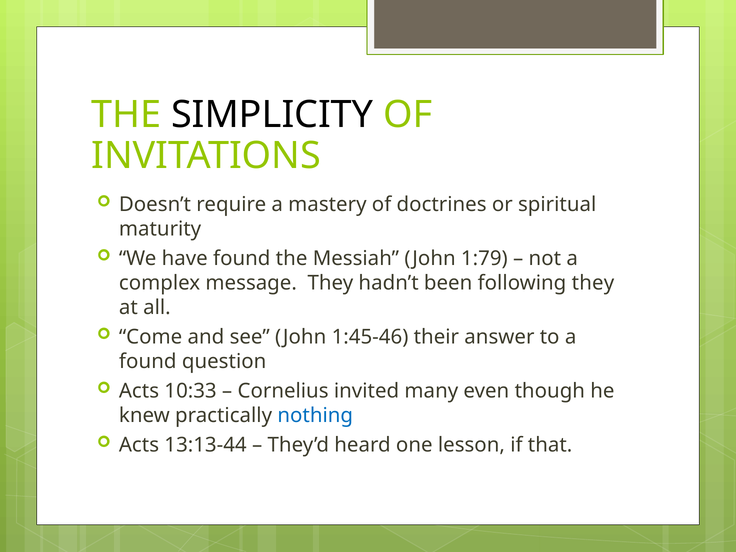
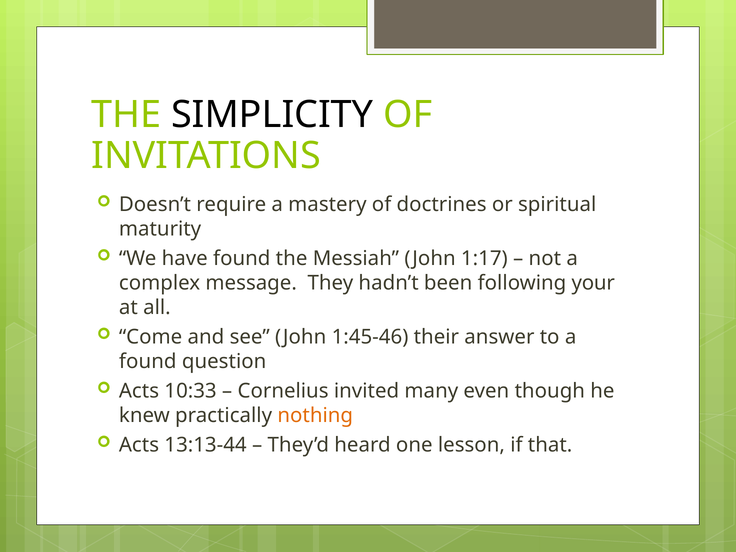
1:79: 1:79 -> 1:17
following they: they -> your
nothing colour: blue -> orange
